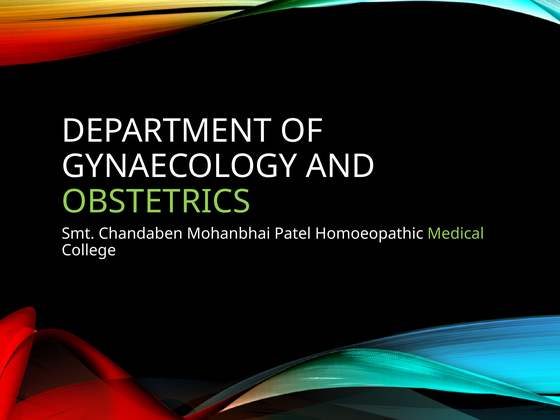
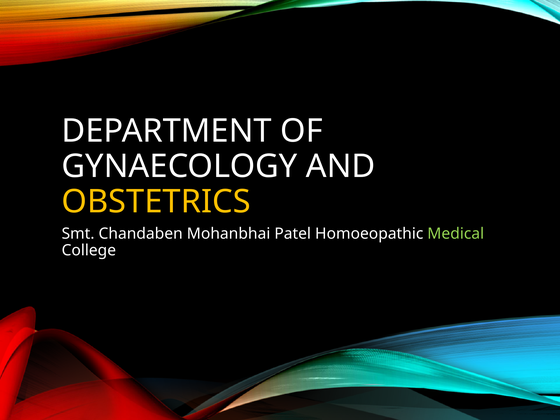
OBSTETRICS colour: light green -> yellow
